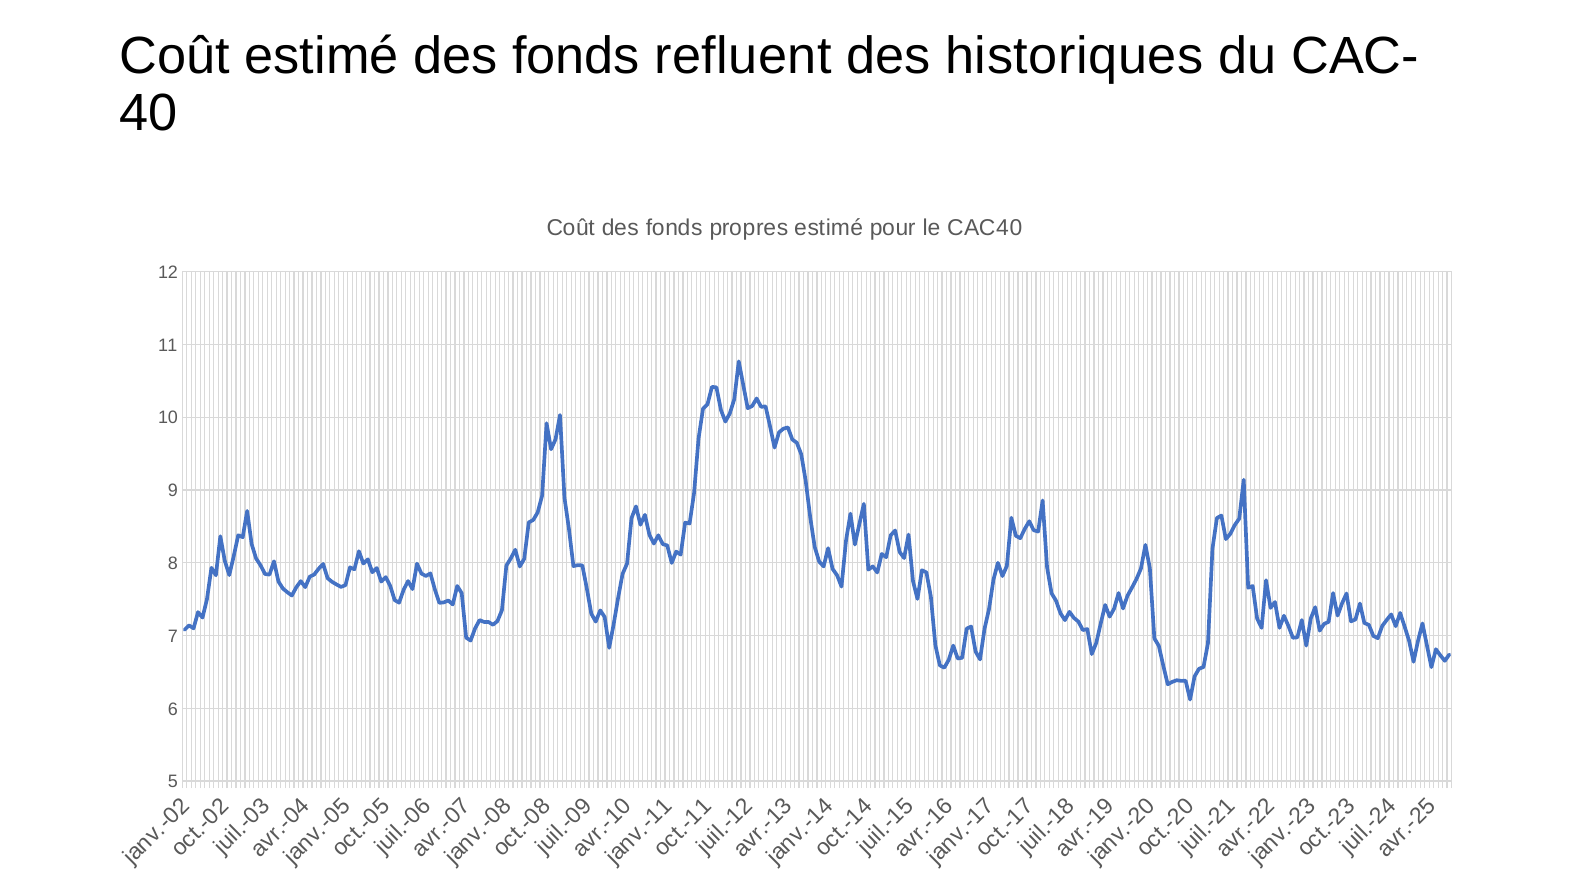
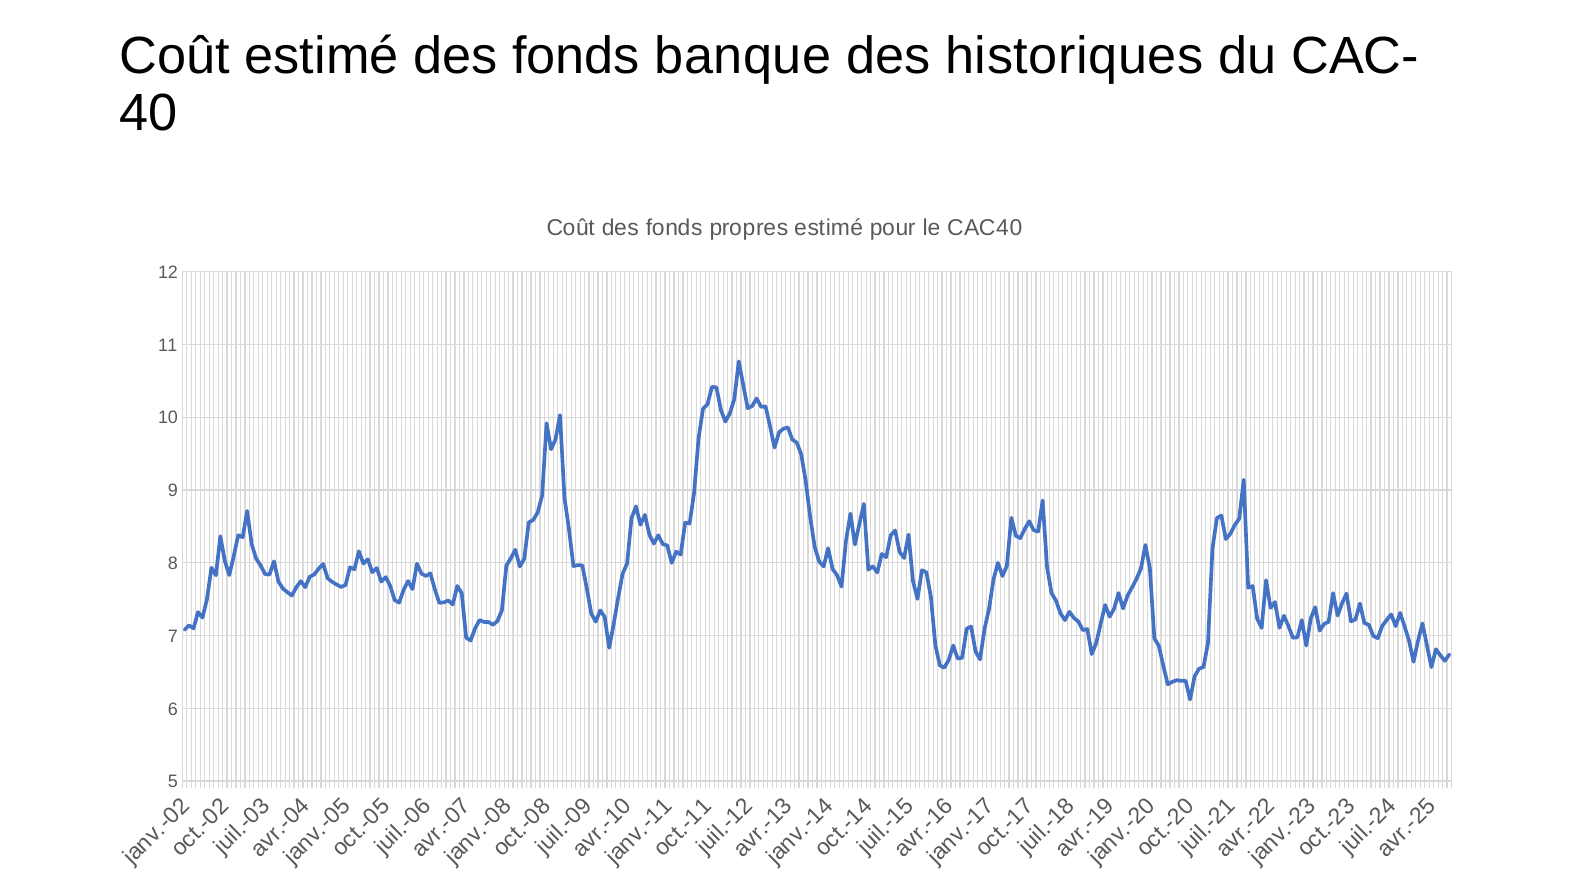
refluent: refluent -> banque
